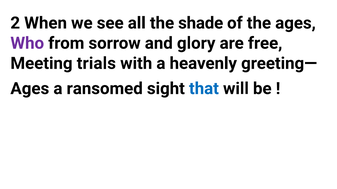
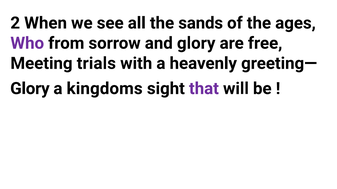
shade: shade -> sands
Ages at (30, 89): Ages -> Glory
ransomed: ransomed -> kingdoms
that colour: blue -> purple
